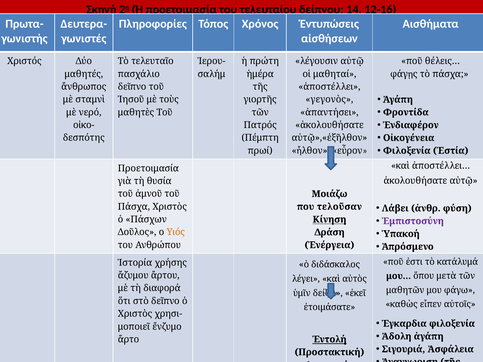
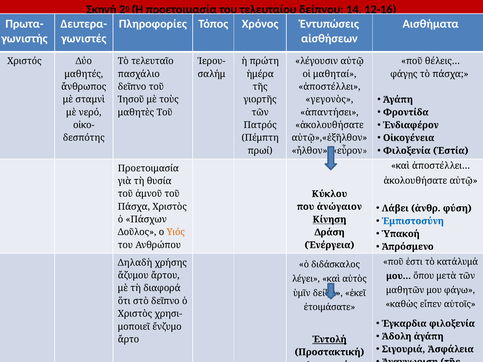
Μοιάζω: Μοιάζω -> Κύκλου
τελοῦσαν: τελοῦσαν -> ἀνώγαιον
Ἐμπιστοσύνη colour: purple -> blue
Ἱστορία: Ἱστορία -> Δηλαδὴ
